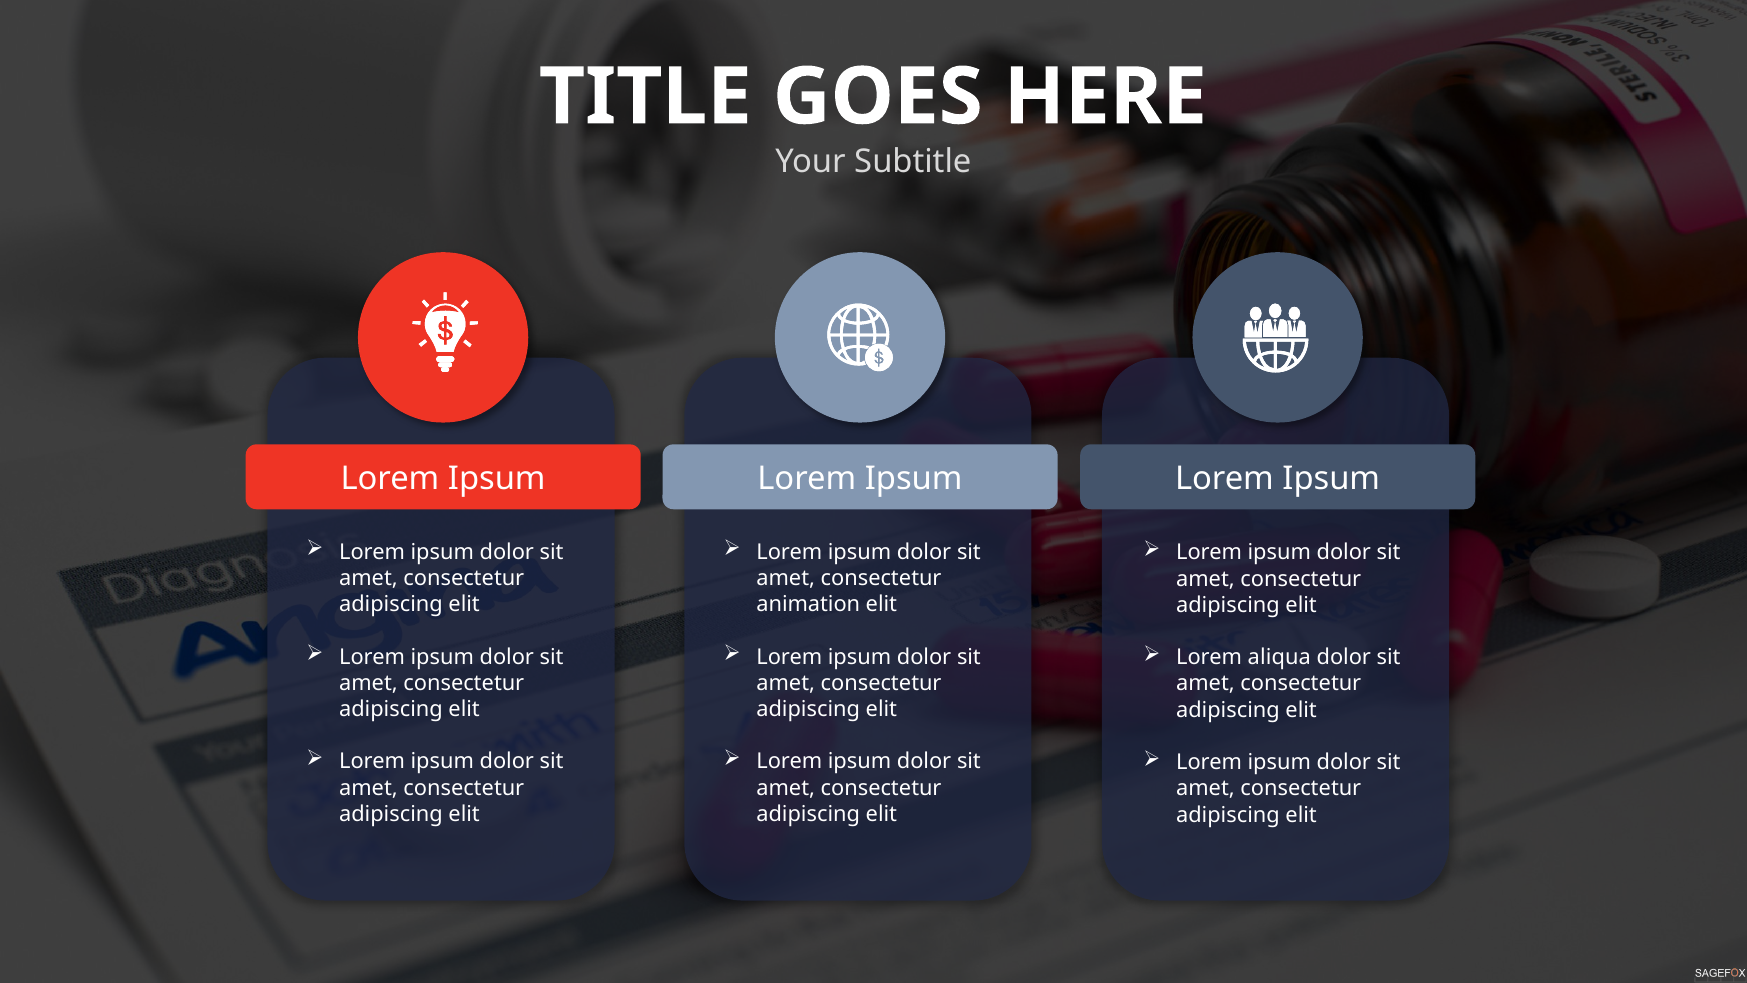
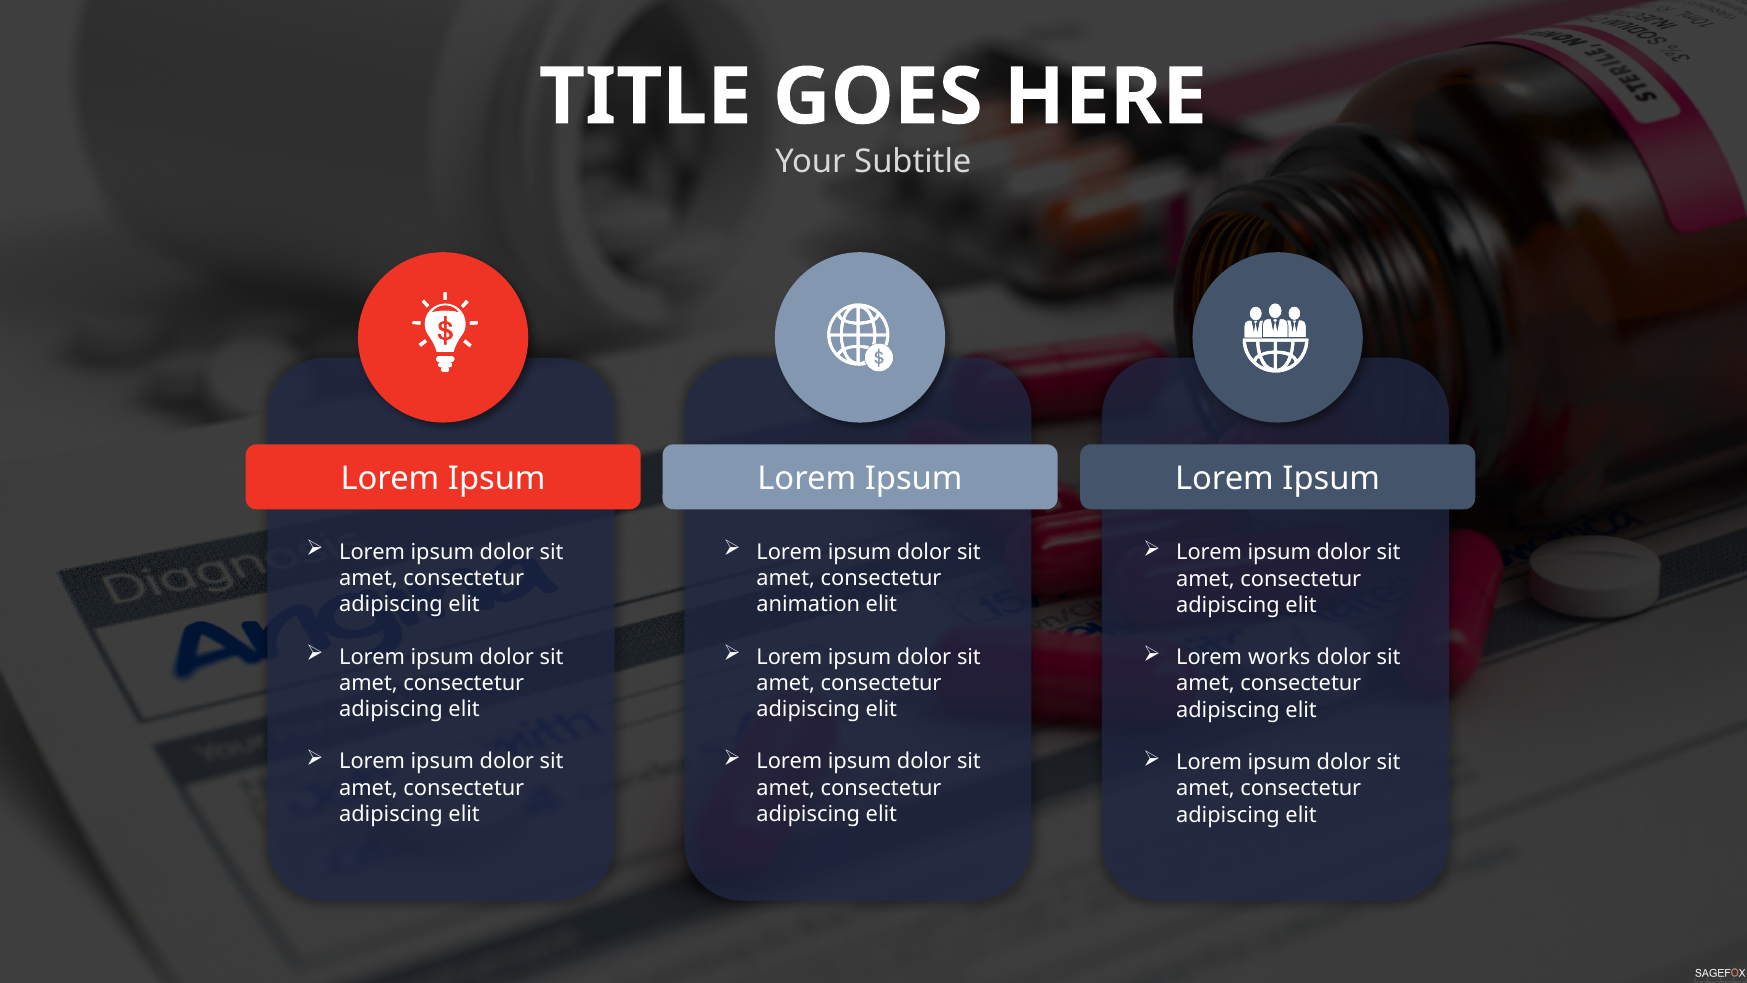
aliqua: aliqua -> works
